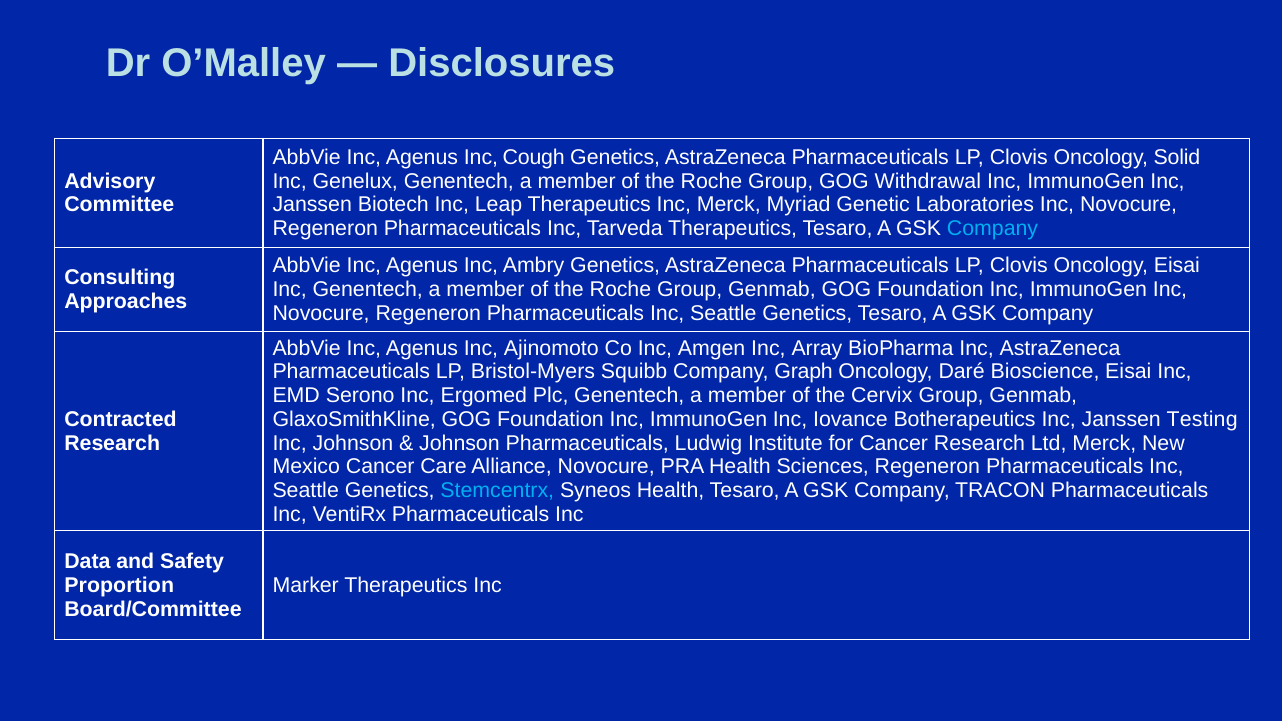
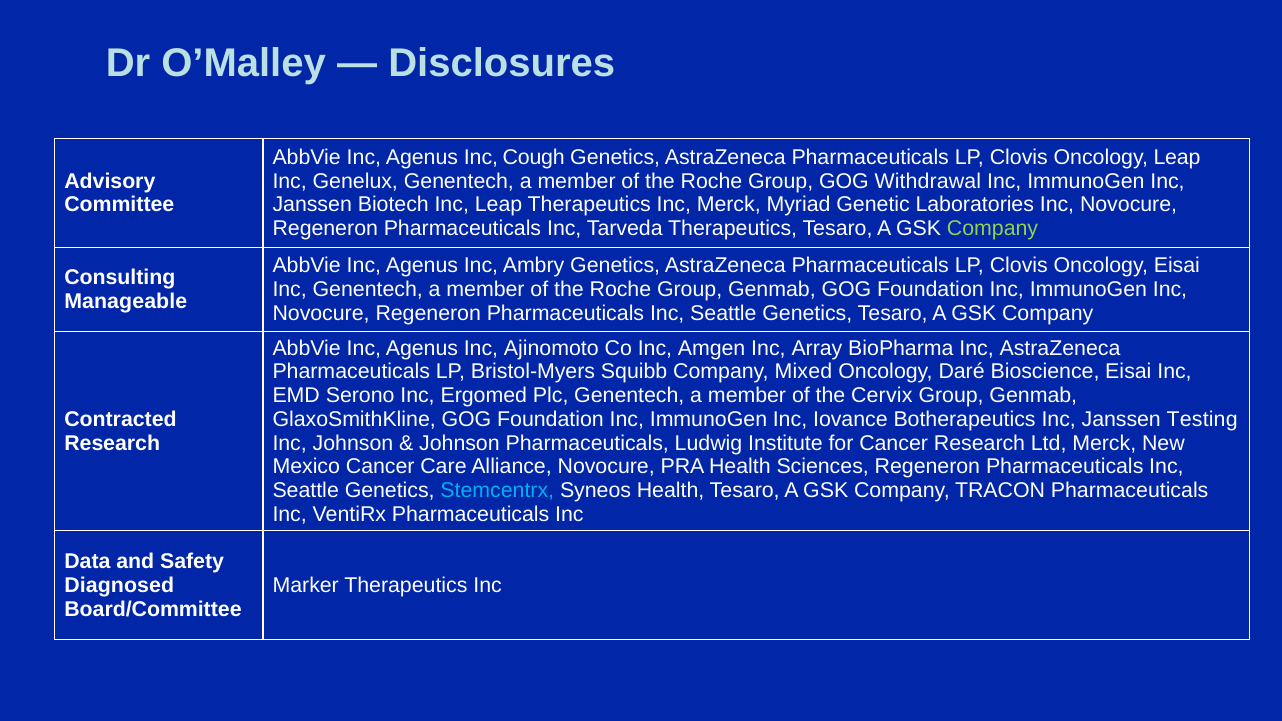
Oncology Solid: Solid -> Leap
Company at (993, 229) colour: light blue -> light green
Approaches: Approaches -> Manageable
Graph: Graph -> Mixed
Proportion: Proportion -> Diagnosed
